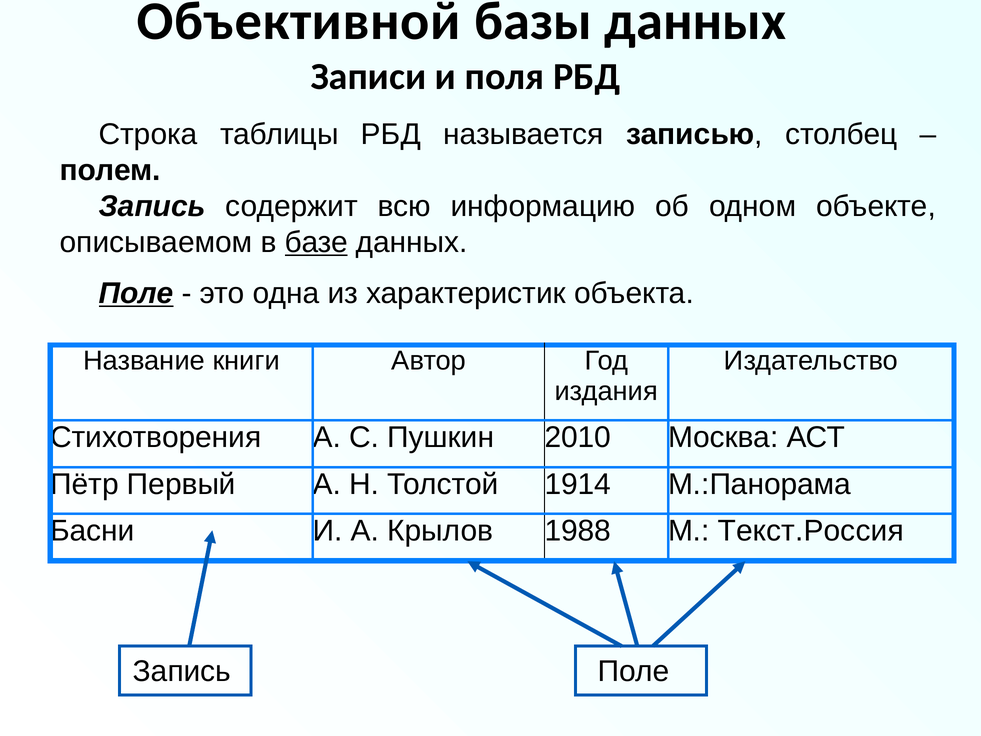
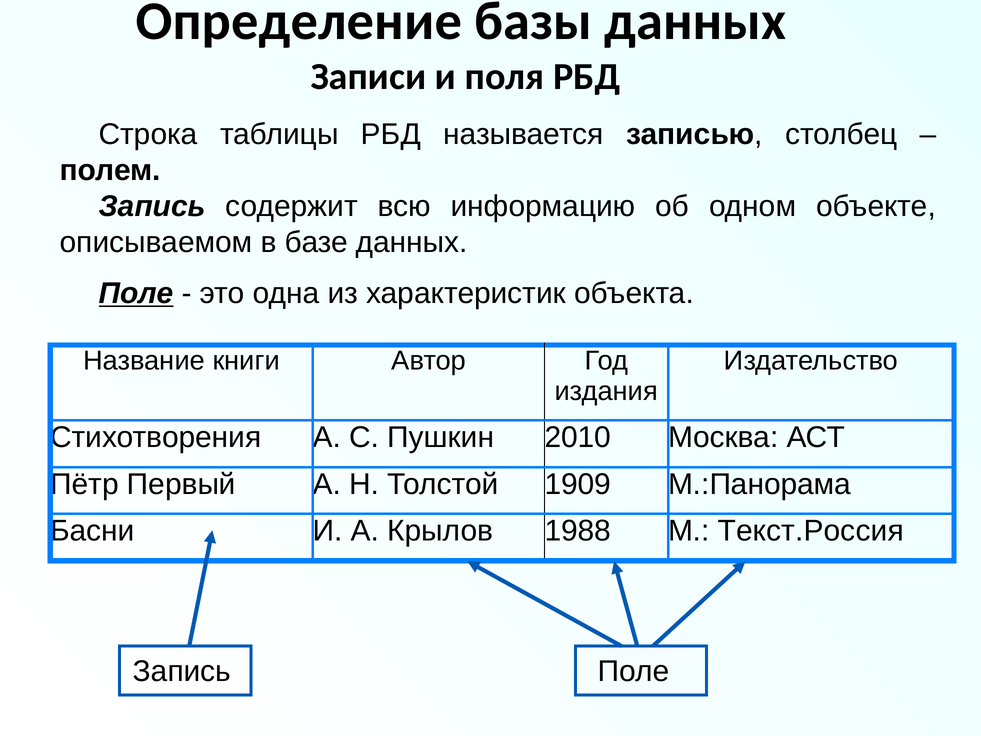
Объективной: Объективной -> Определение
базе underline: present -> none
1914: 1914 -> 1909
